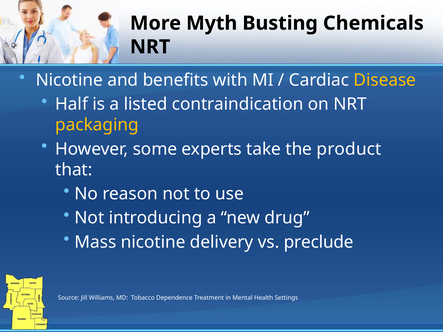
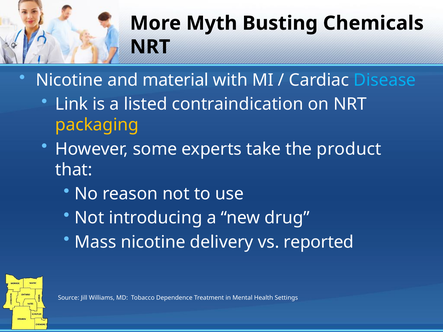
benefits: benefits -> material
Disease colour: yellow -> light blue
Half: Half -> Link
preclude: preclude -> reported
